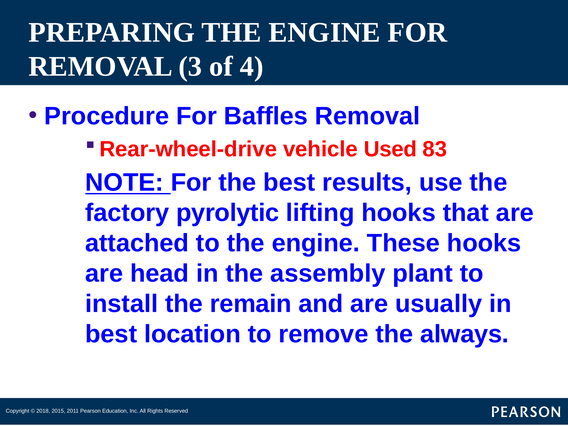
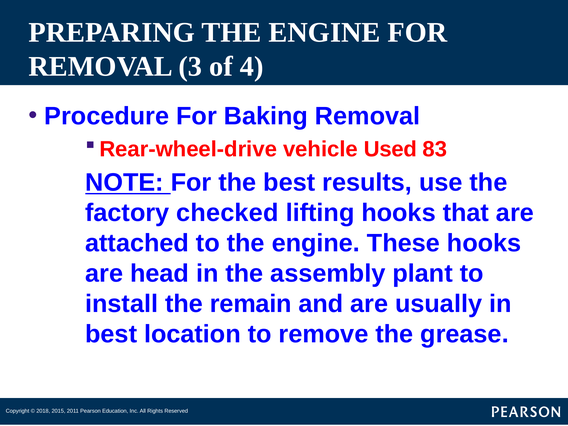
Baffles: Baffles -> Baking
pyrolytic: pyrolytic -> checked
always: always -> grease
